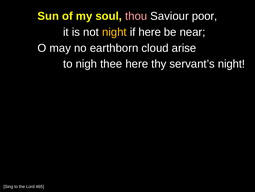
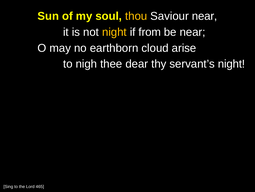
thou colour: pink -> yellow
Saviour poor: poor -> near
if here: here -> from
thee here: here -> dear
